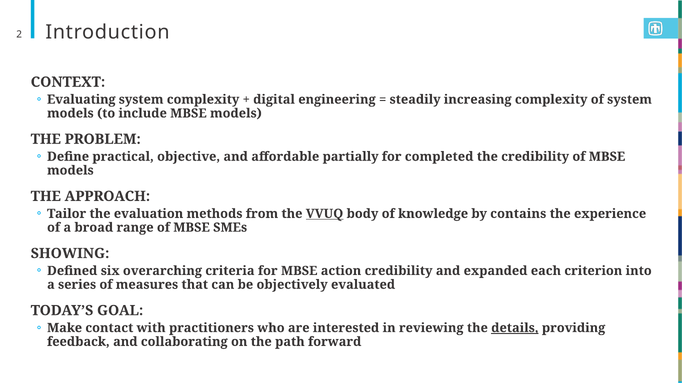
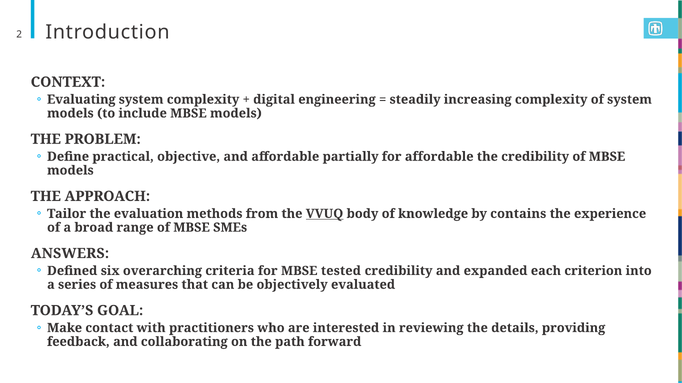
for completed: completed -> affordable
SHOWING: SHOWING -> ANSWERS
action: action -> tested
details underline: present -> none
